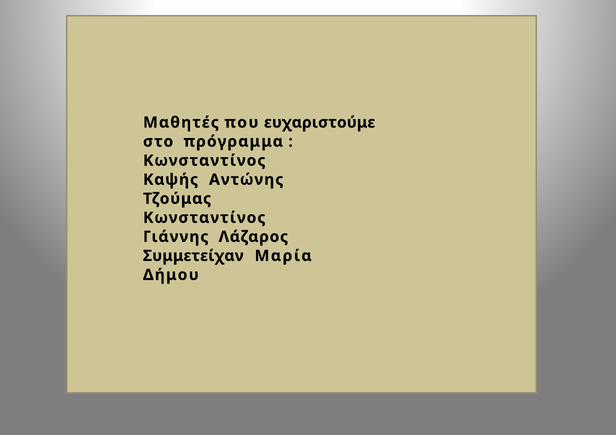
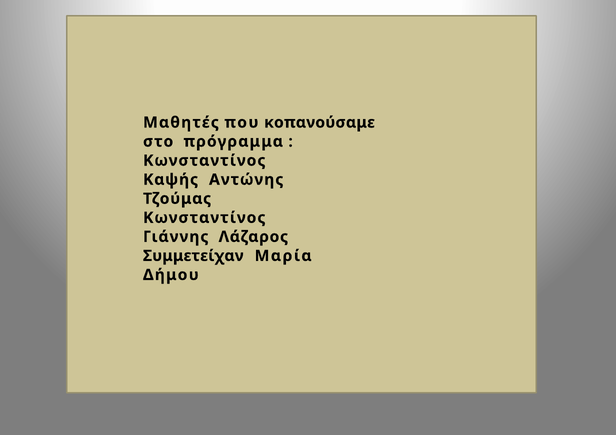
ευχαριστούμε: ευχαριστούμε -> κοπανούσαμε
